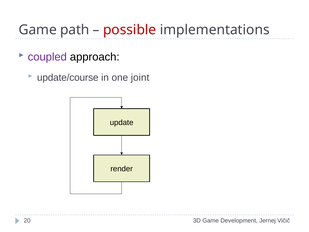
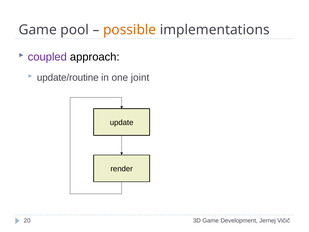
path: path -> pool
possible colour: red -> orange
update/course: update/course -> update/routine
